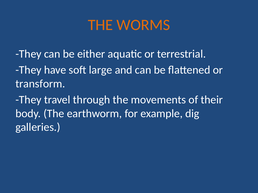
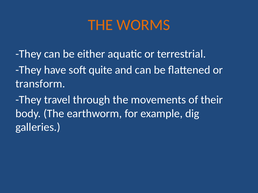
large: large -> quite
